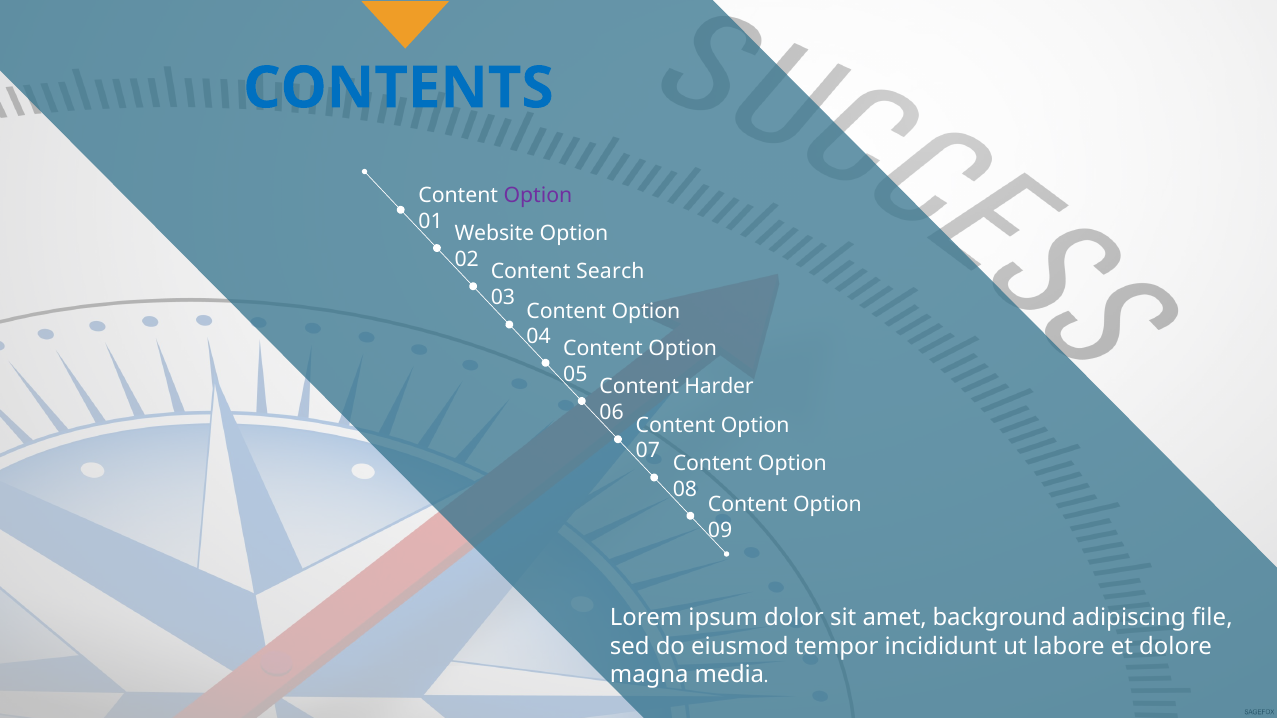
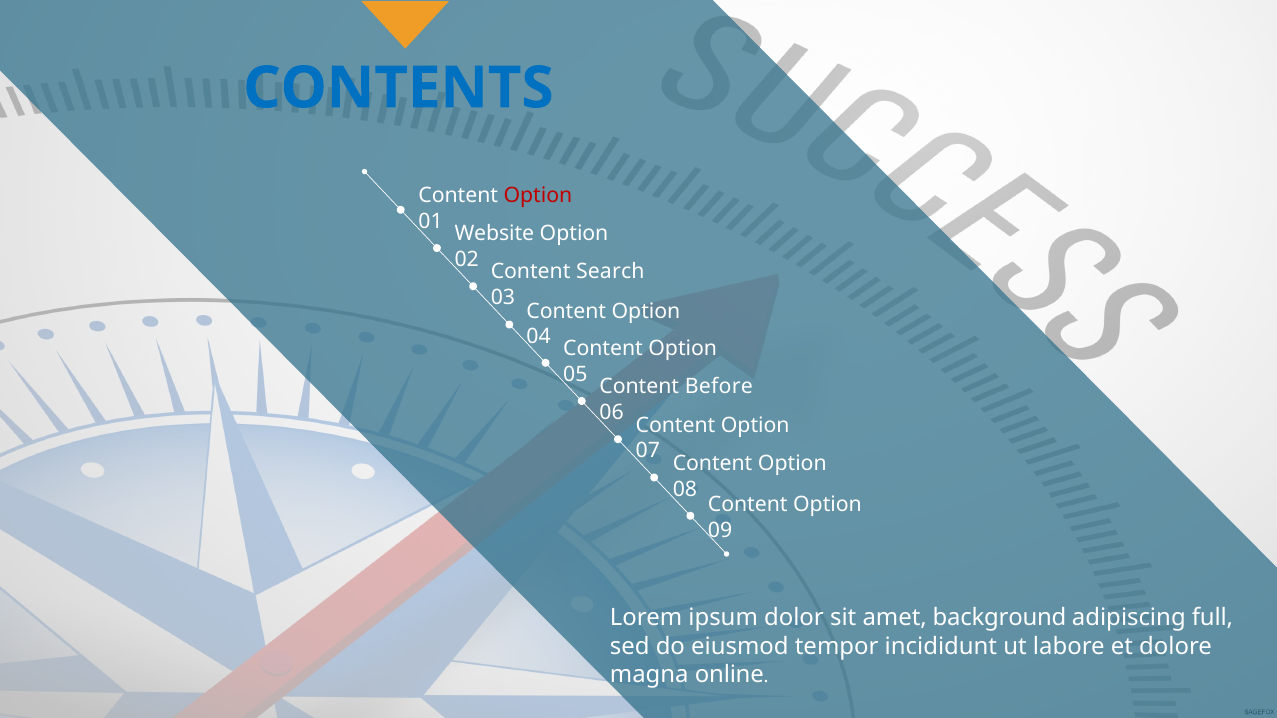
Option at (538, 196) colour: purple -> red
Harder: Harder -> Before
file: file -> full
media: media -> online
